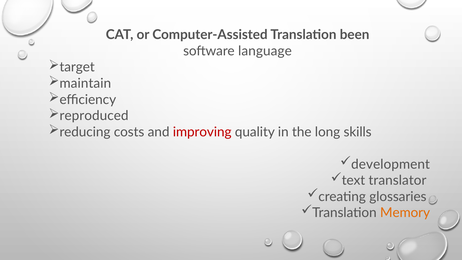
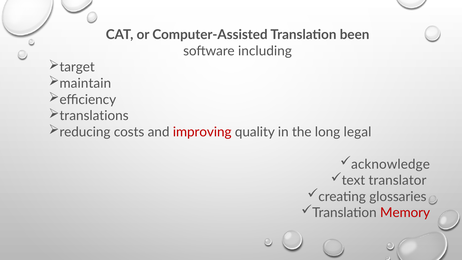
language: language -> including
reproduced: reproduced -> translations
skills: skills -> legal
development: development -> acknowledge
Memory colour: orange -> red
